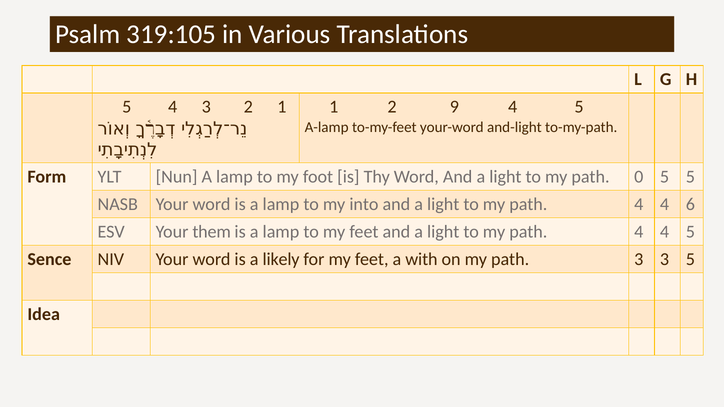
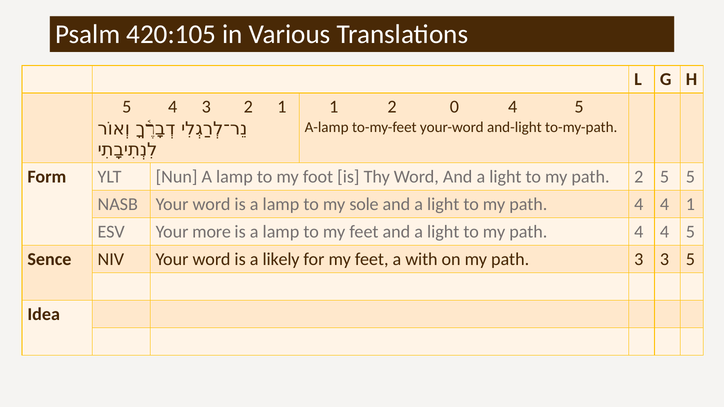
319:105: 319:105 -> 420:105
9: 9 -> 0
path 0: 0 -> 2
into: into -> sole
4 6: 6 -> 1
them: them -> more
